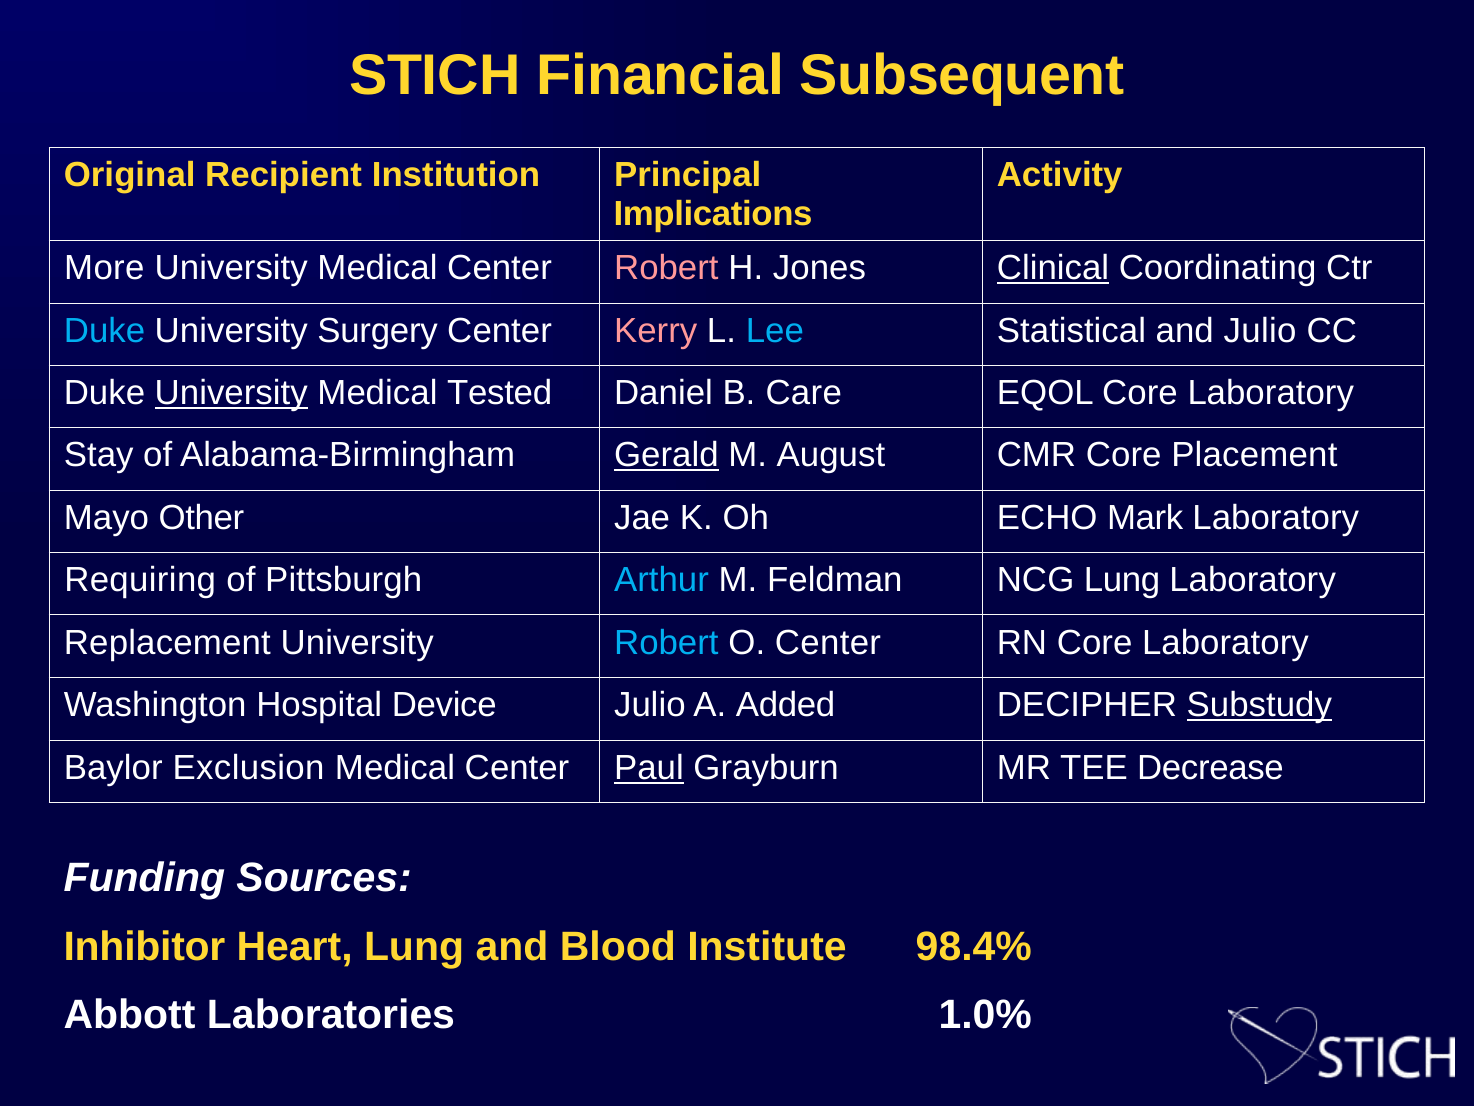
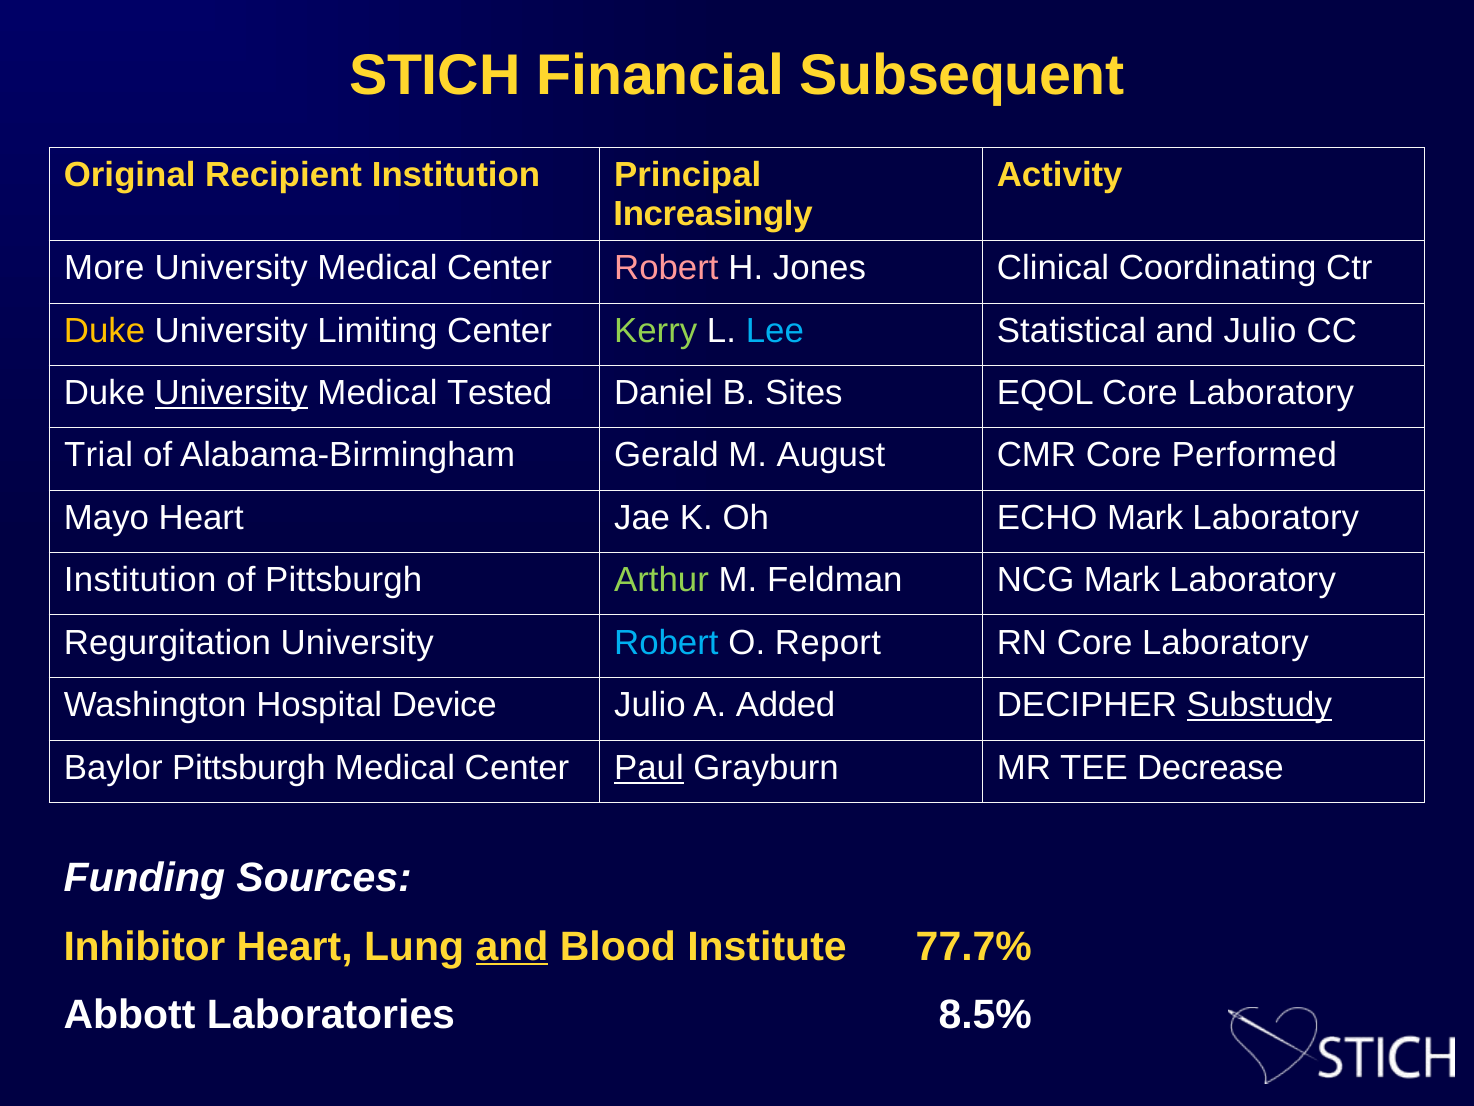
Implications: Implications -> Increasingly
Clinical underline: present -> none
Duke at (105, 331) colour: light blue -> yellow
Surgery: Surgery -> Limiting
Kerry colour: pink -> light green
Care: Care -> Sites
Stay: Stay -> Trial
Gerald underline: present -> none
Placement: Placement -> Performed
Mayo Other: Other -> Heart
Requiring at (140, 580): Requiring -> Institution
Arthur colour: light blue -> light green
NCG Lung: Lung -> Mark
Replacement: Replacement -> Regurgitation
O Center: Center -> Report
Baylor Exclusion: Exclusion -> Pittsburgh
and at (512, 946) underline: none -> present
98.4%: 98.4% -> 77.7%
1.0%: 1.0% -> 8.5%
